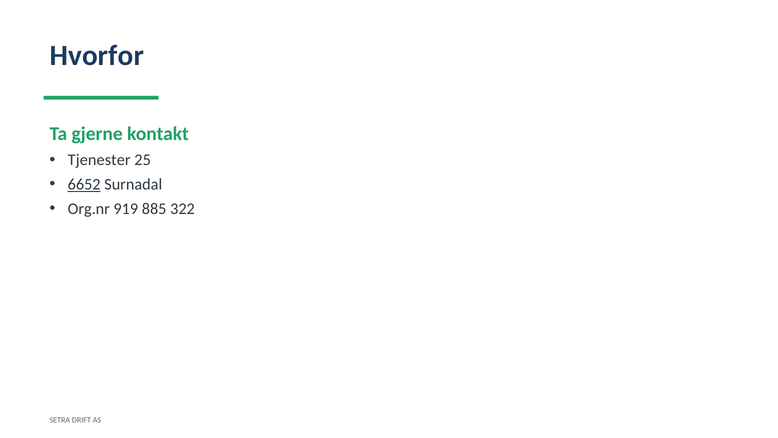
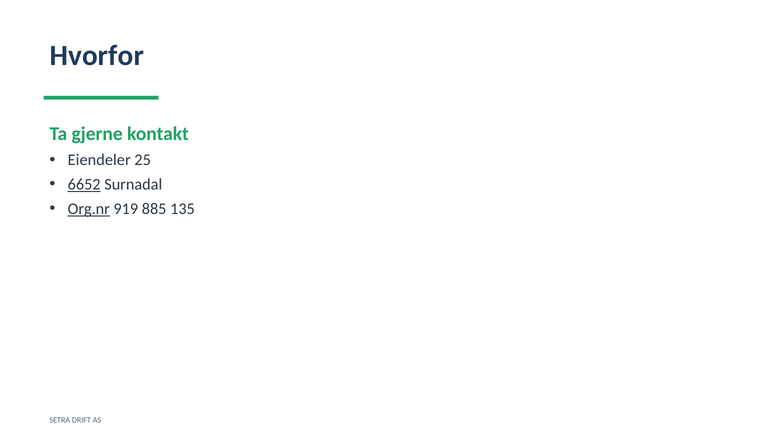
Tjenester: Tjenester -> Eiendeler
Org.nr underline: none -> present
322: 322 -> 135
